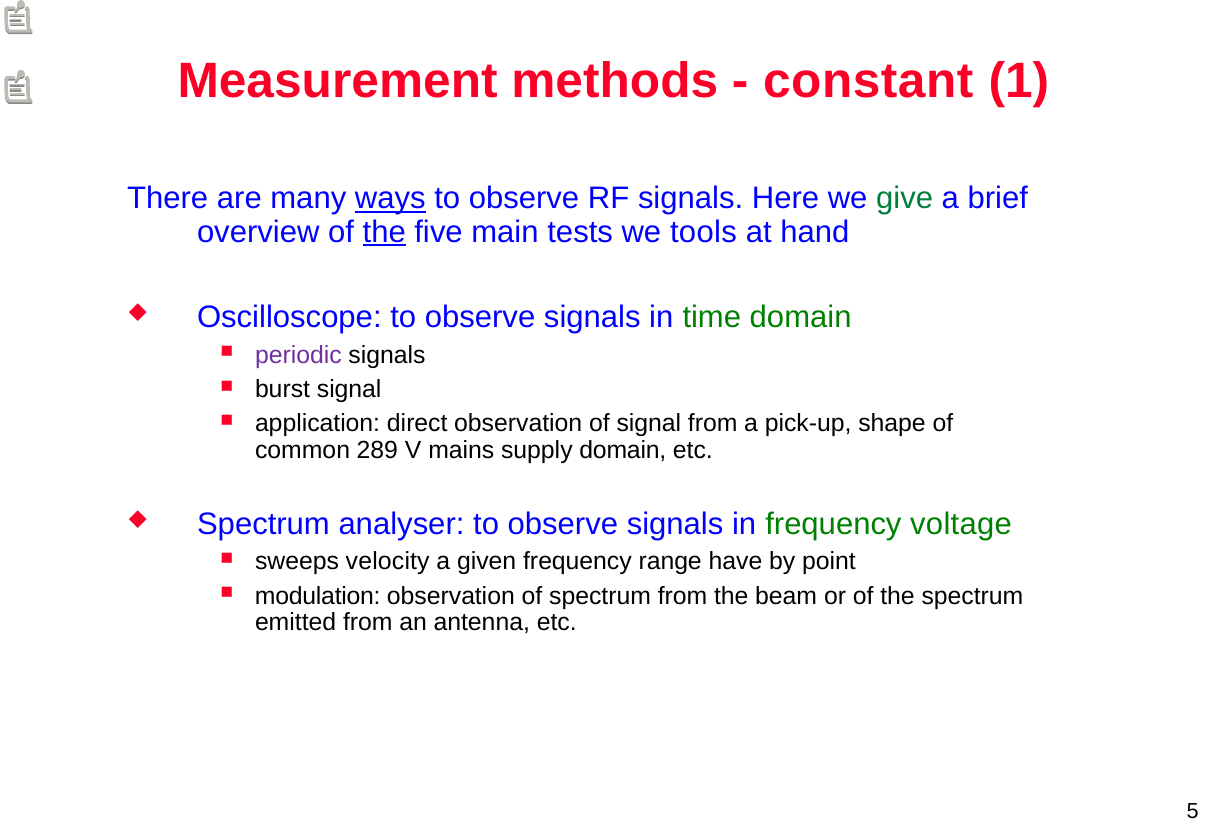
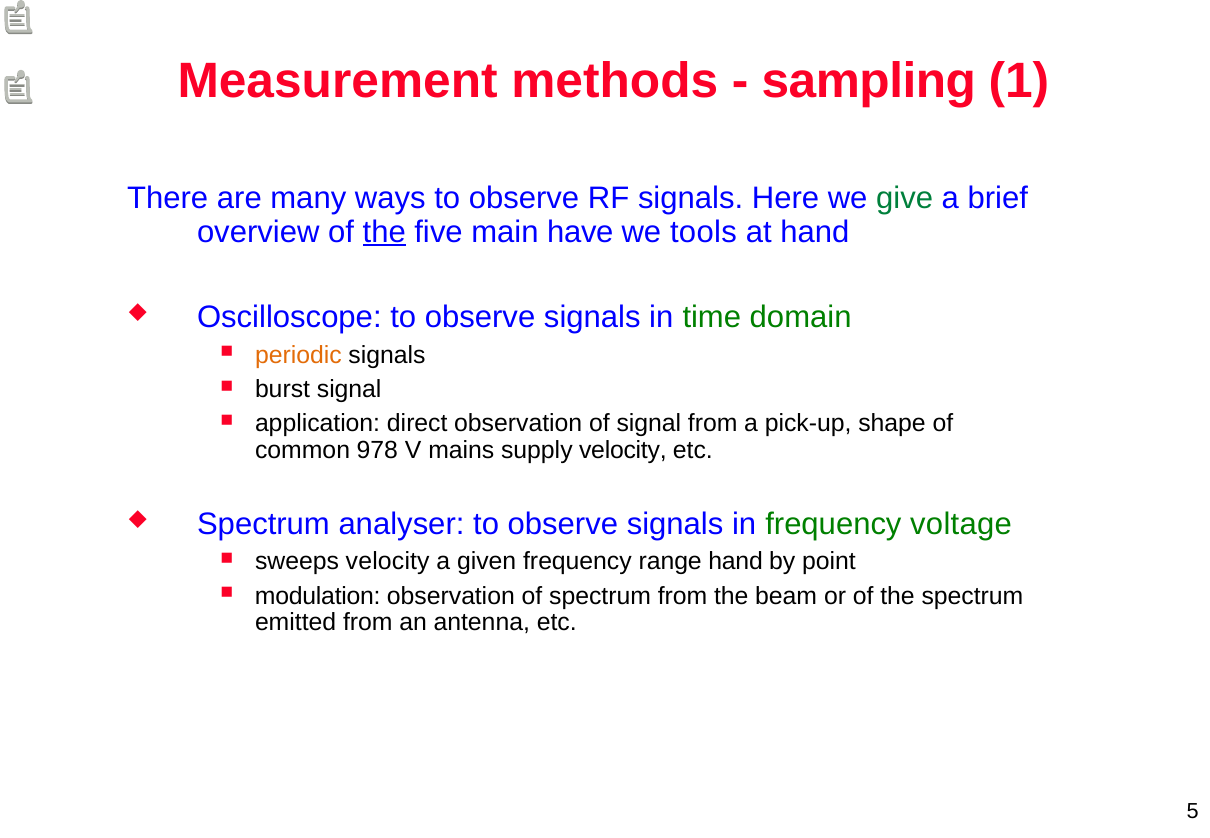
constant: constant -> sampling
ways underline: present -> none
tests: tests -> have
periodic colour: purple -> orange
289: 289 -> 978
supply domain: domain -> velocity
range have: have -> hand
